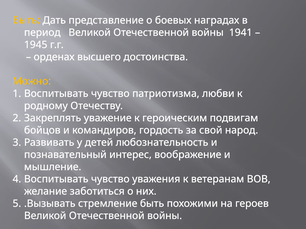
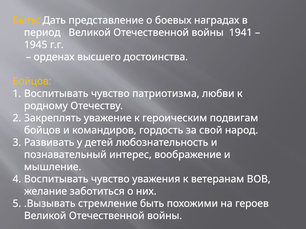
Можно at (32, 81): Можно -> Бойцов
